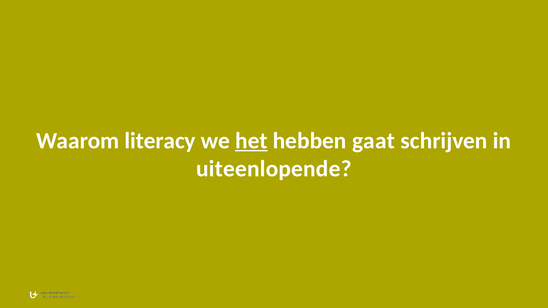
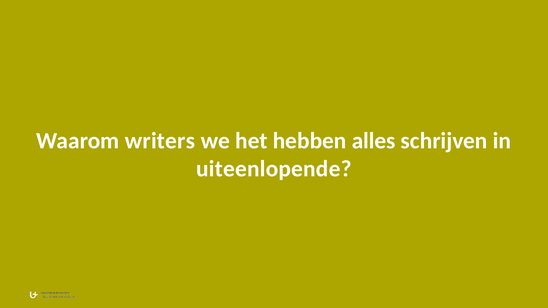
literacy: literacy -> writers
het underline: present -> none
gaat: gaat -> alles
